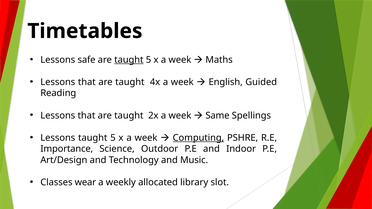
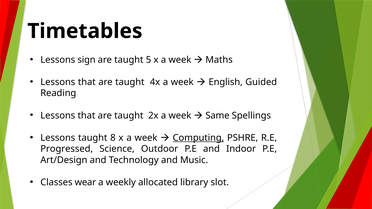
safe: safe -> sign
taught at (129, 60) underline: present -> none
Lessons taught 5: 5 -> 8
Importance: Importance -> Progressed
